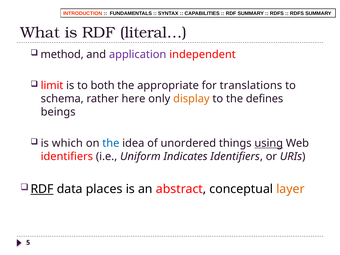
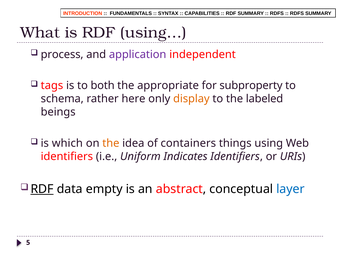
literal…: literal… -> using…
method: method -> process
limit: limit -> tags
translations: translations -> subproperty
defines: defines -> labeled
the at (111, 143) colour: blue -> orange
unordered: unordered -> containers
using underline: present -> none
places: places -> empty
layer colour: orange -> blue
